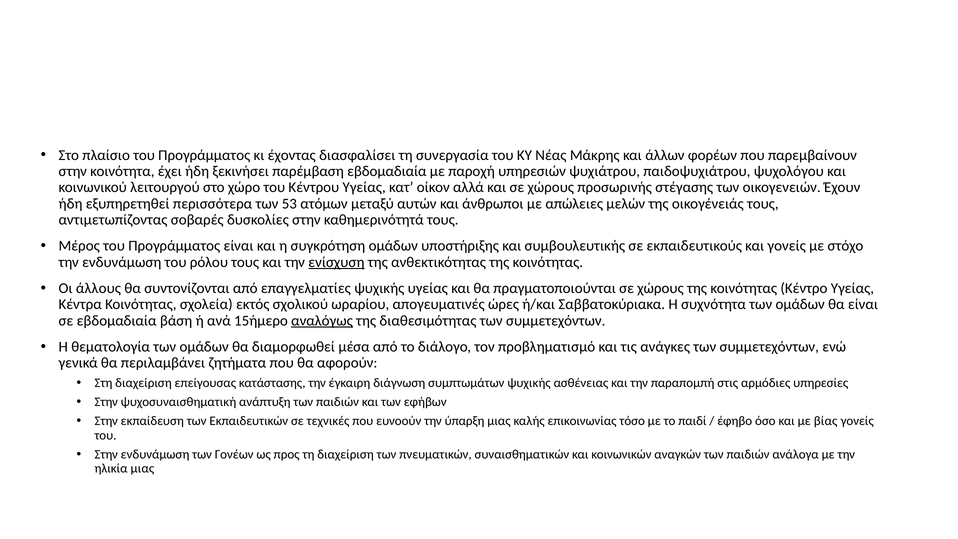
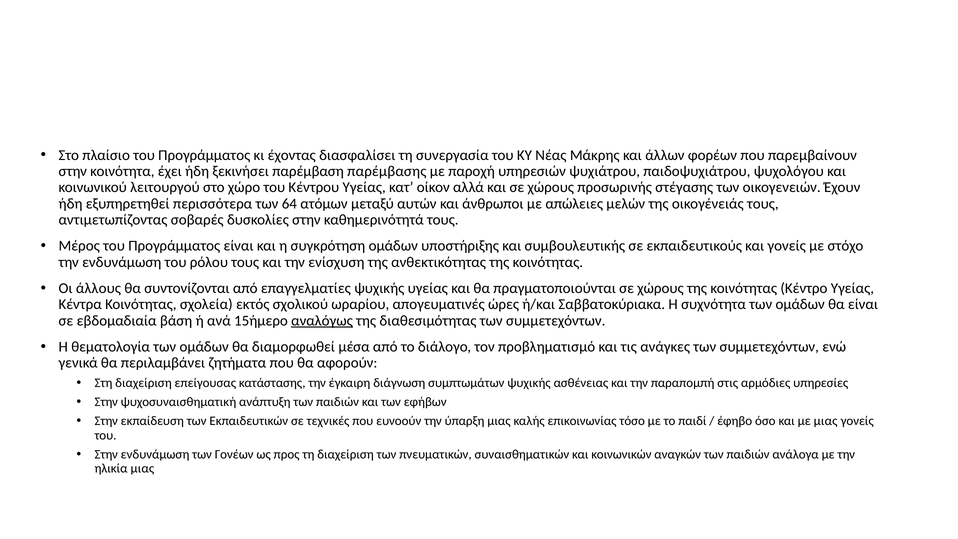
παρέμβαση εβδομαδιαία: εβδομαδιαία -> παρέμβασης
53: 53 -> 64
ενίσχυση underline: present -> none
με βίας: βίας -> μιας
